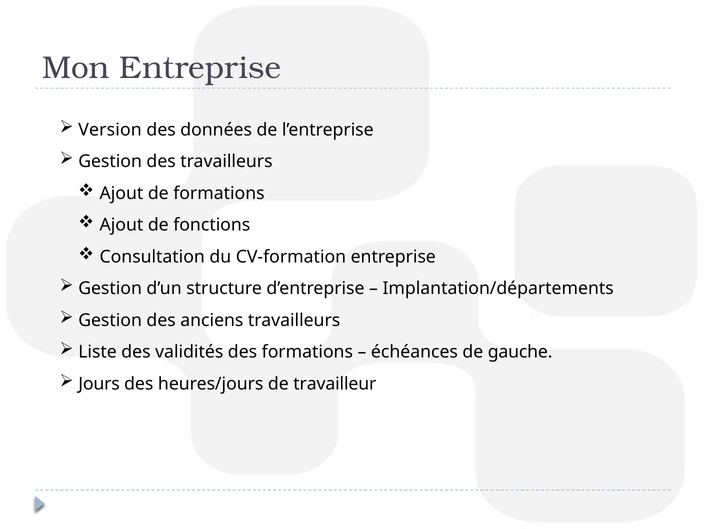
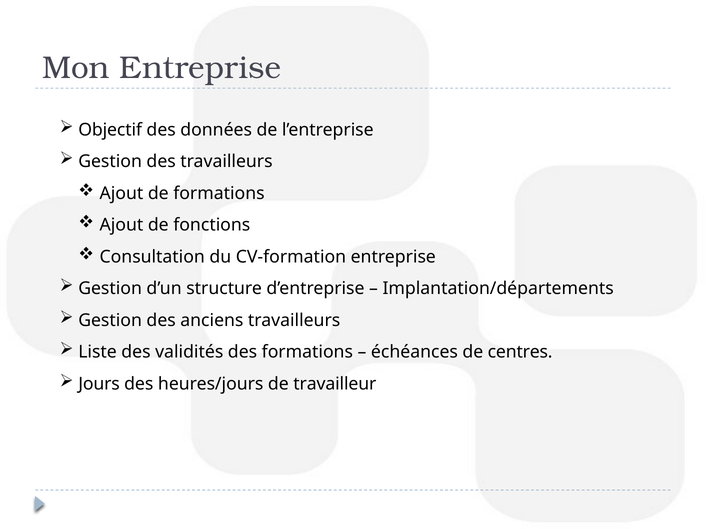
Version: Version -> Objectif
gauche: gauche -> centres
